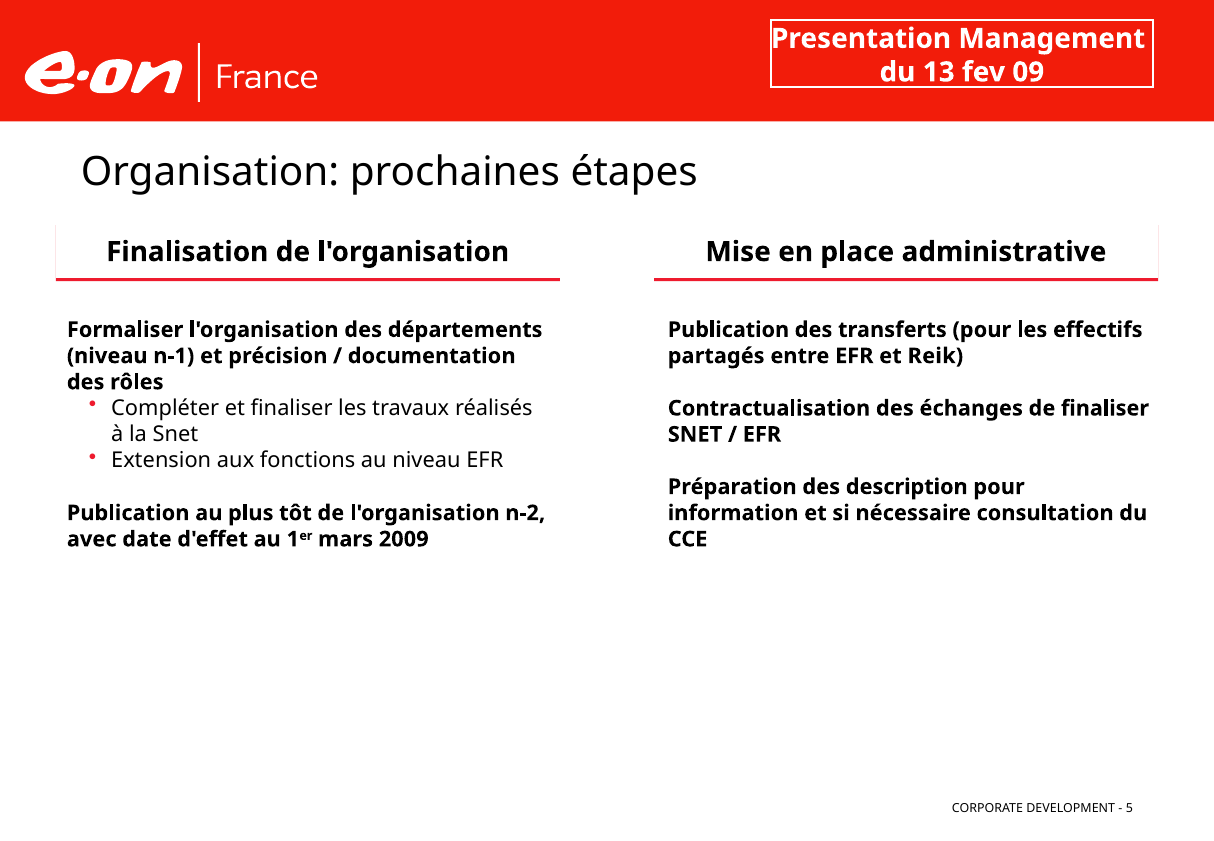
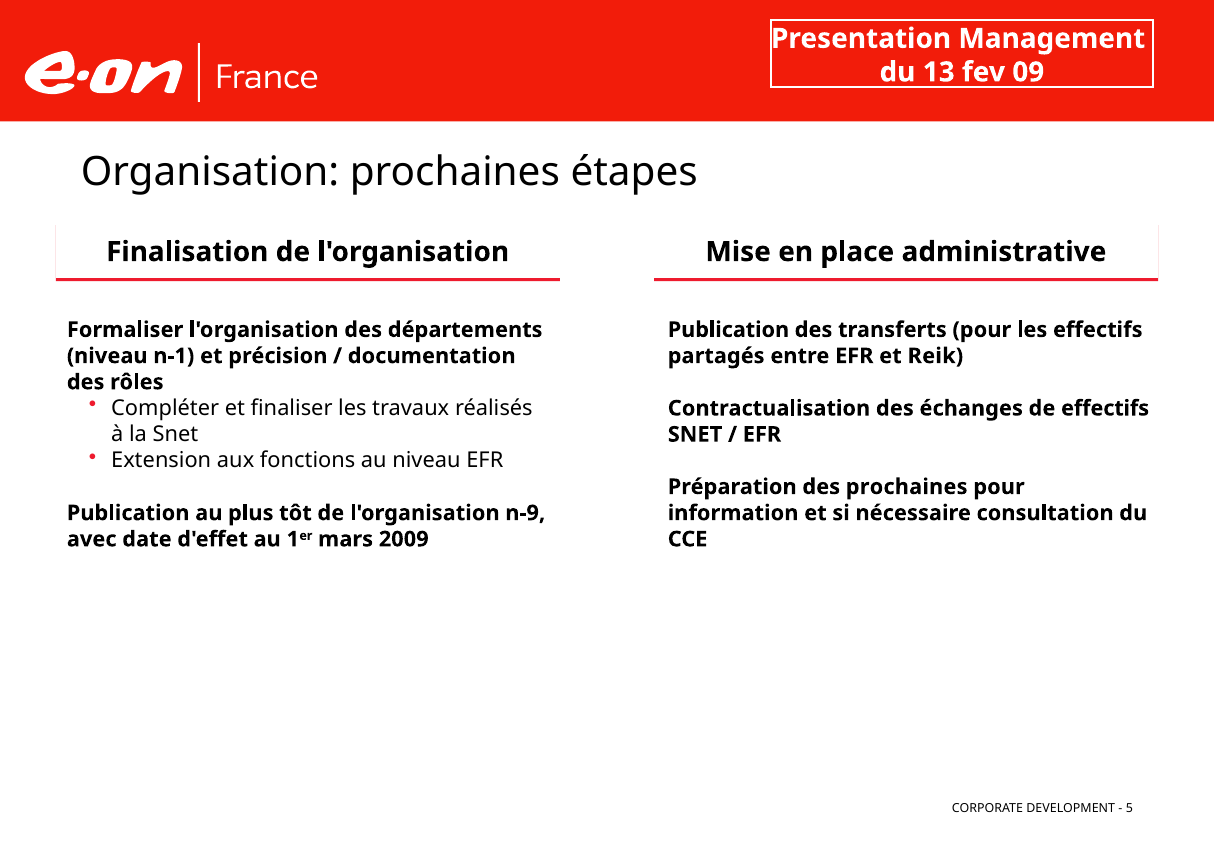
de finaliser: finaliser -> effectifs
des description: description -> prochaines
n-2: n-2 -> n-9
